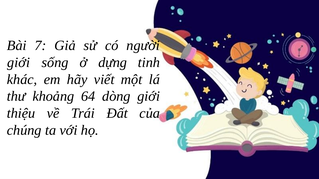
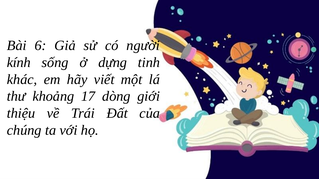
7: 7 -> 6
giới at (19, 63): giới -> kính
64: 64 -> 17
